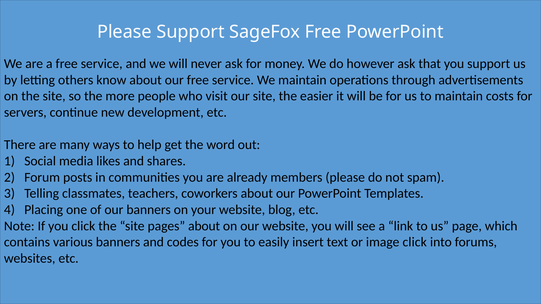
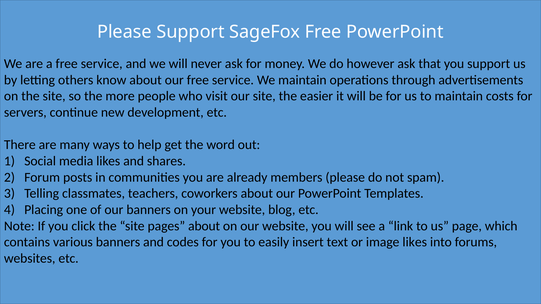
image click: click -> likes
